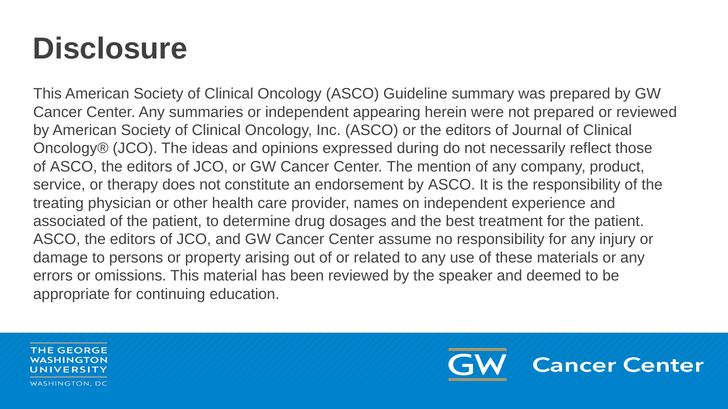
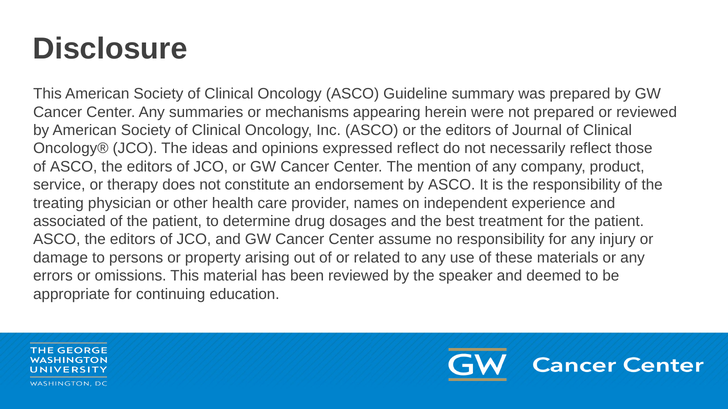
or independent: independent -> mechanisms
expressed during: during -> reflect
